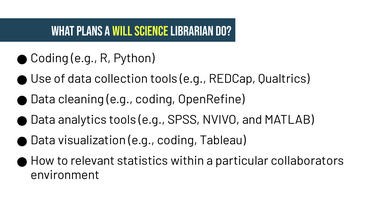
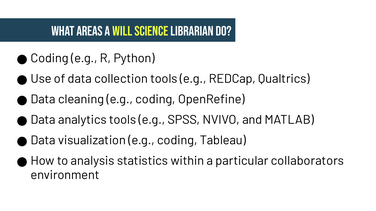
plans: plans -> areas
relevant: relevant -> analysis
